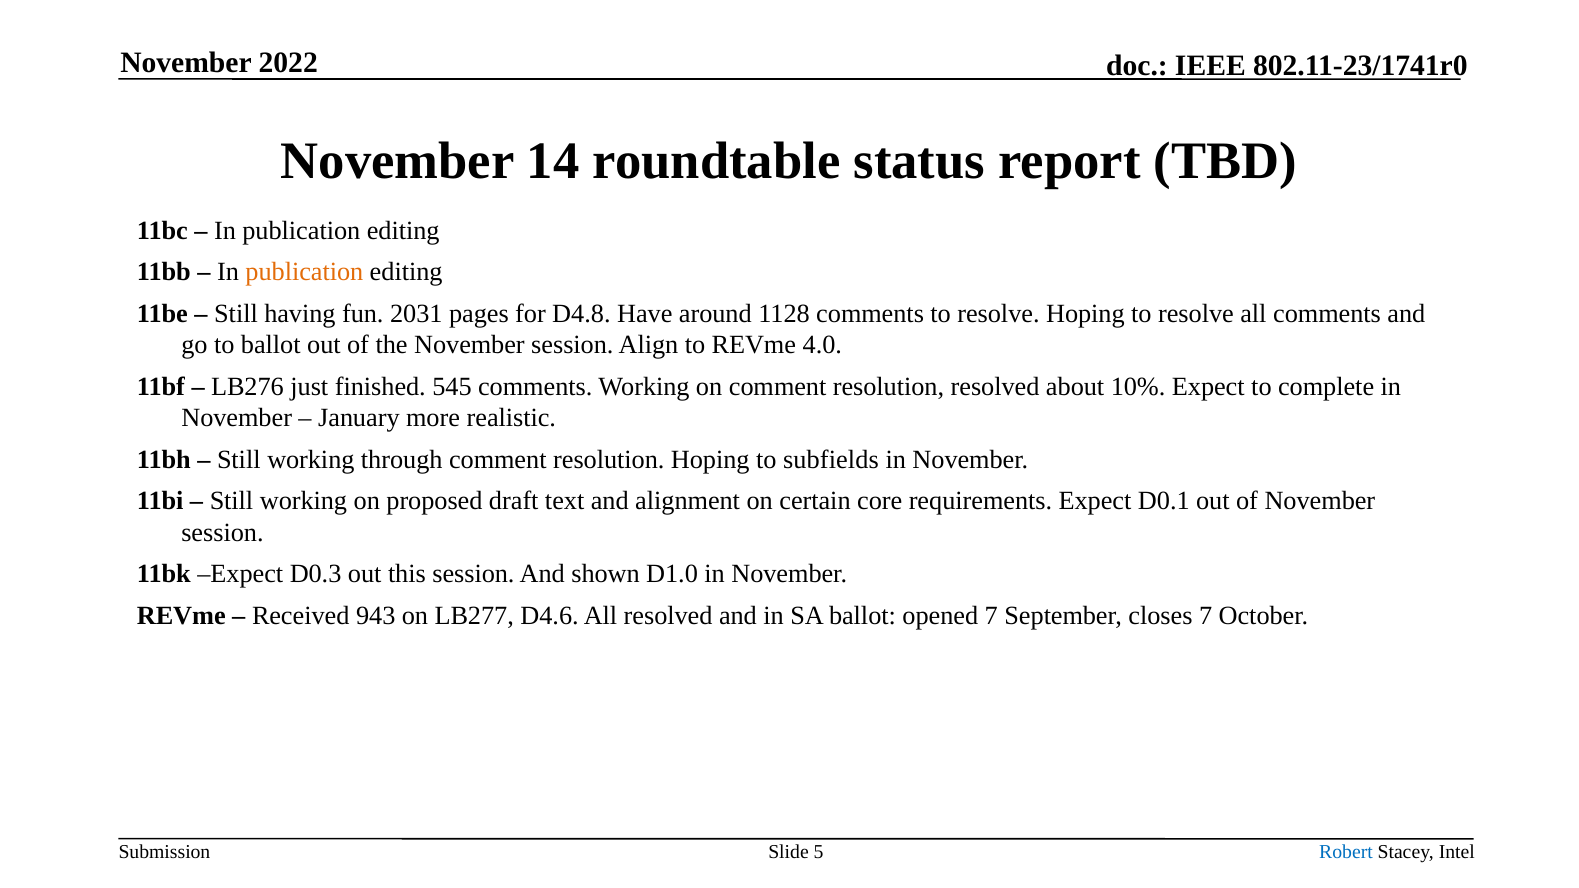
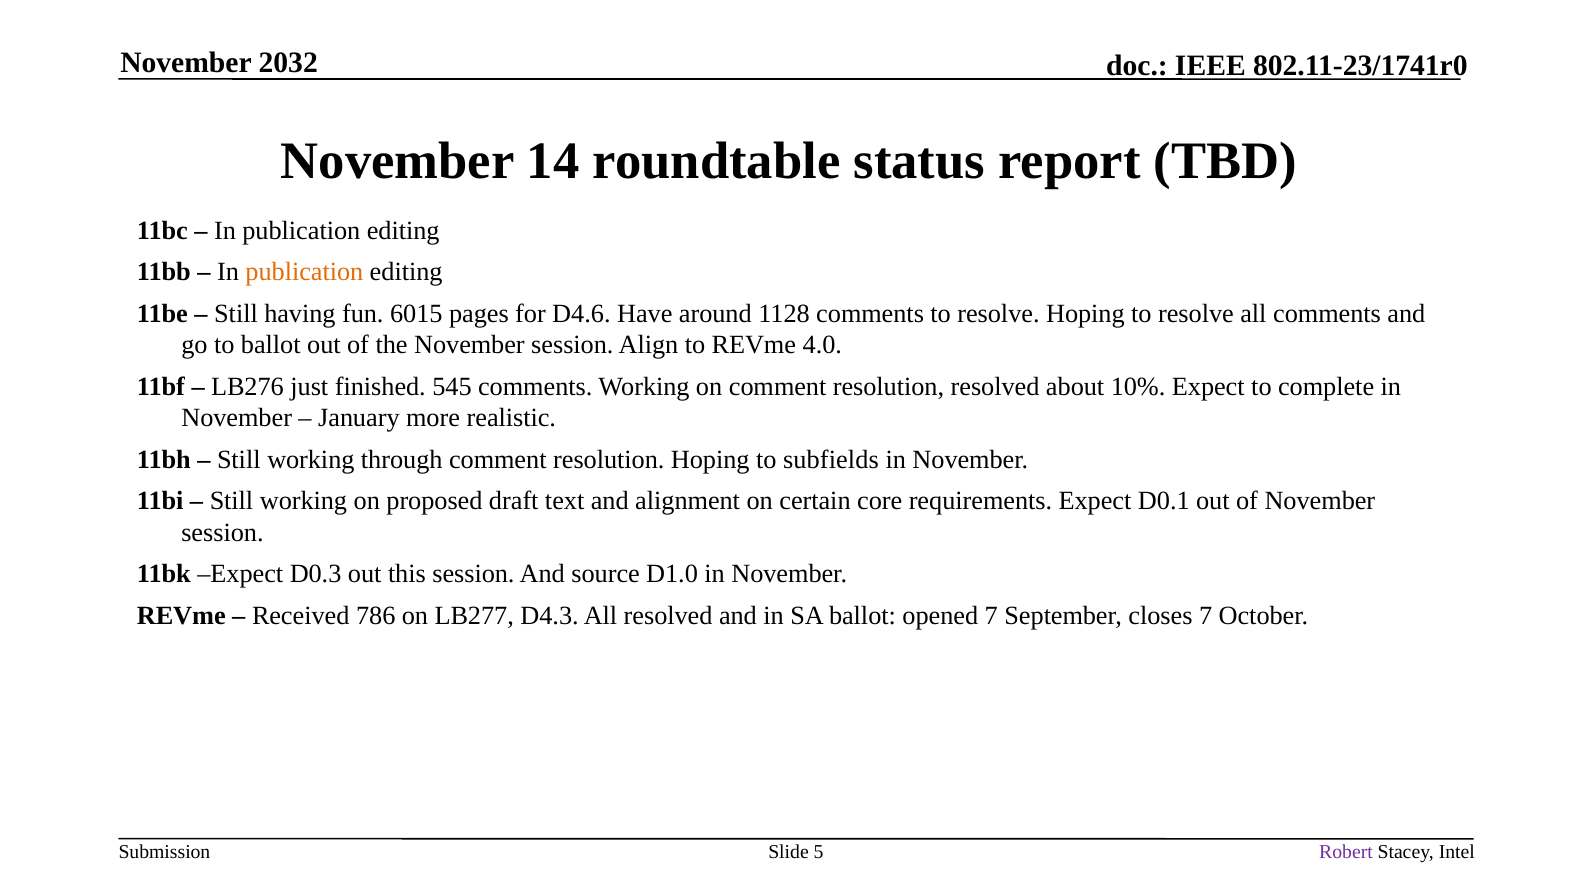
2022: 2022 -> 2032
2031: 2031 -> 6015
D4.8: D4.8 -> D4.6
shown: shown -> source
943: 943 -> 786
D4.6: D4.6 -> D4.3
Robert colour: blue -> purple
